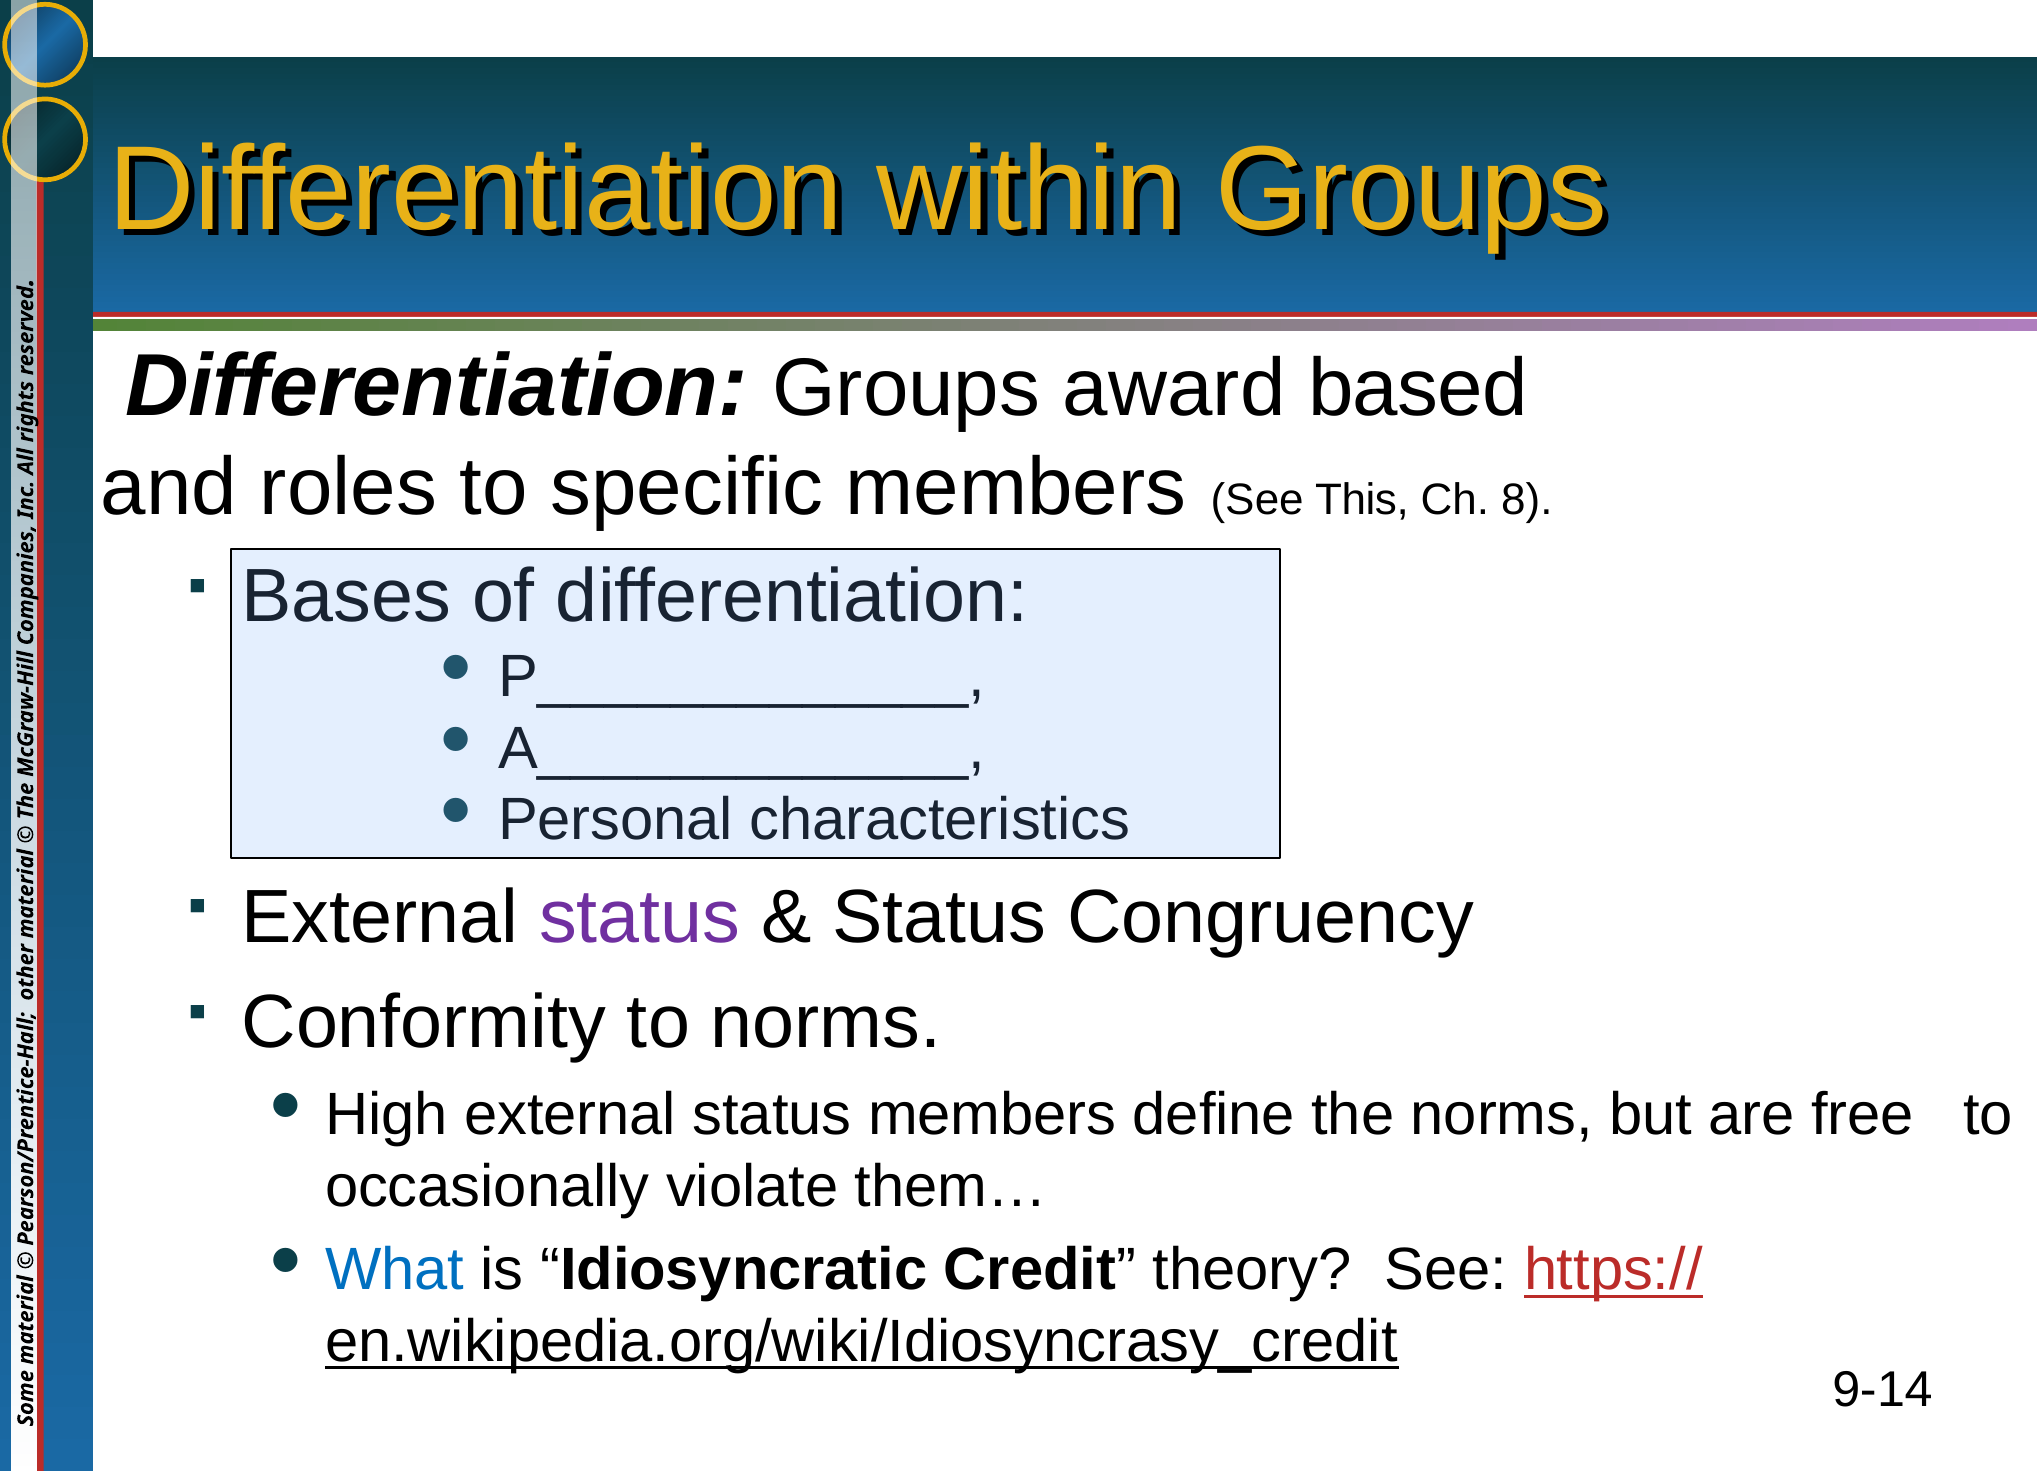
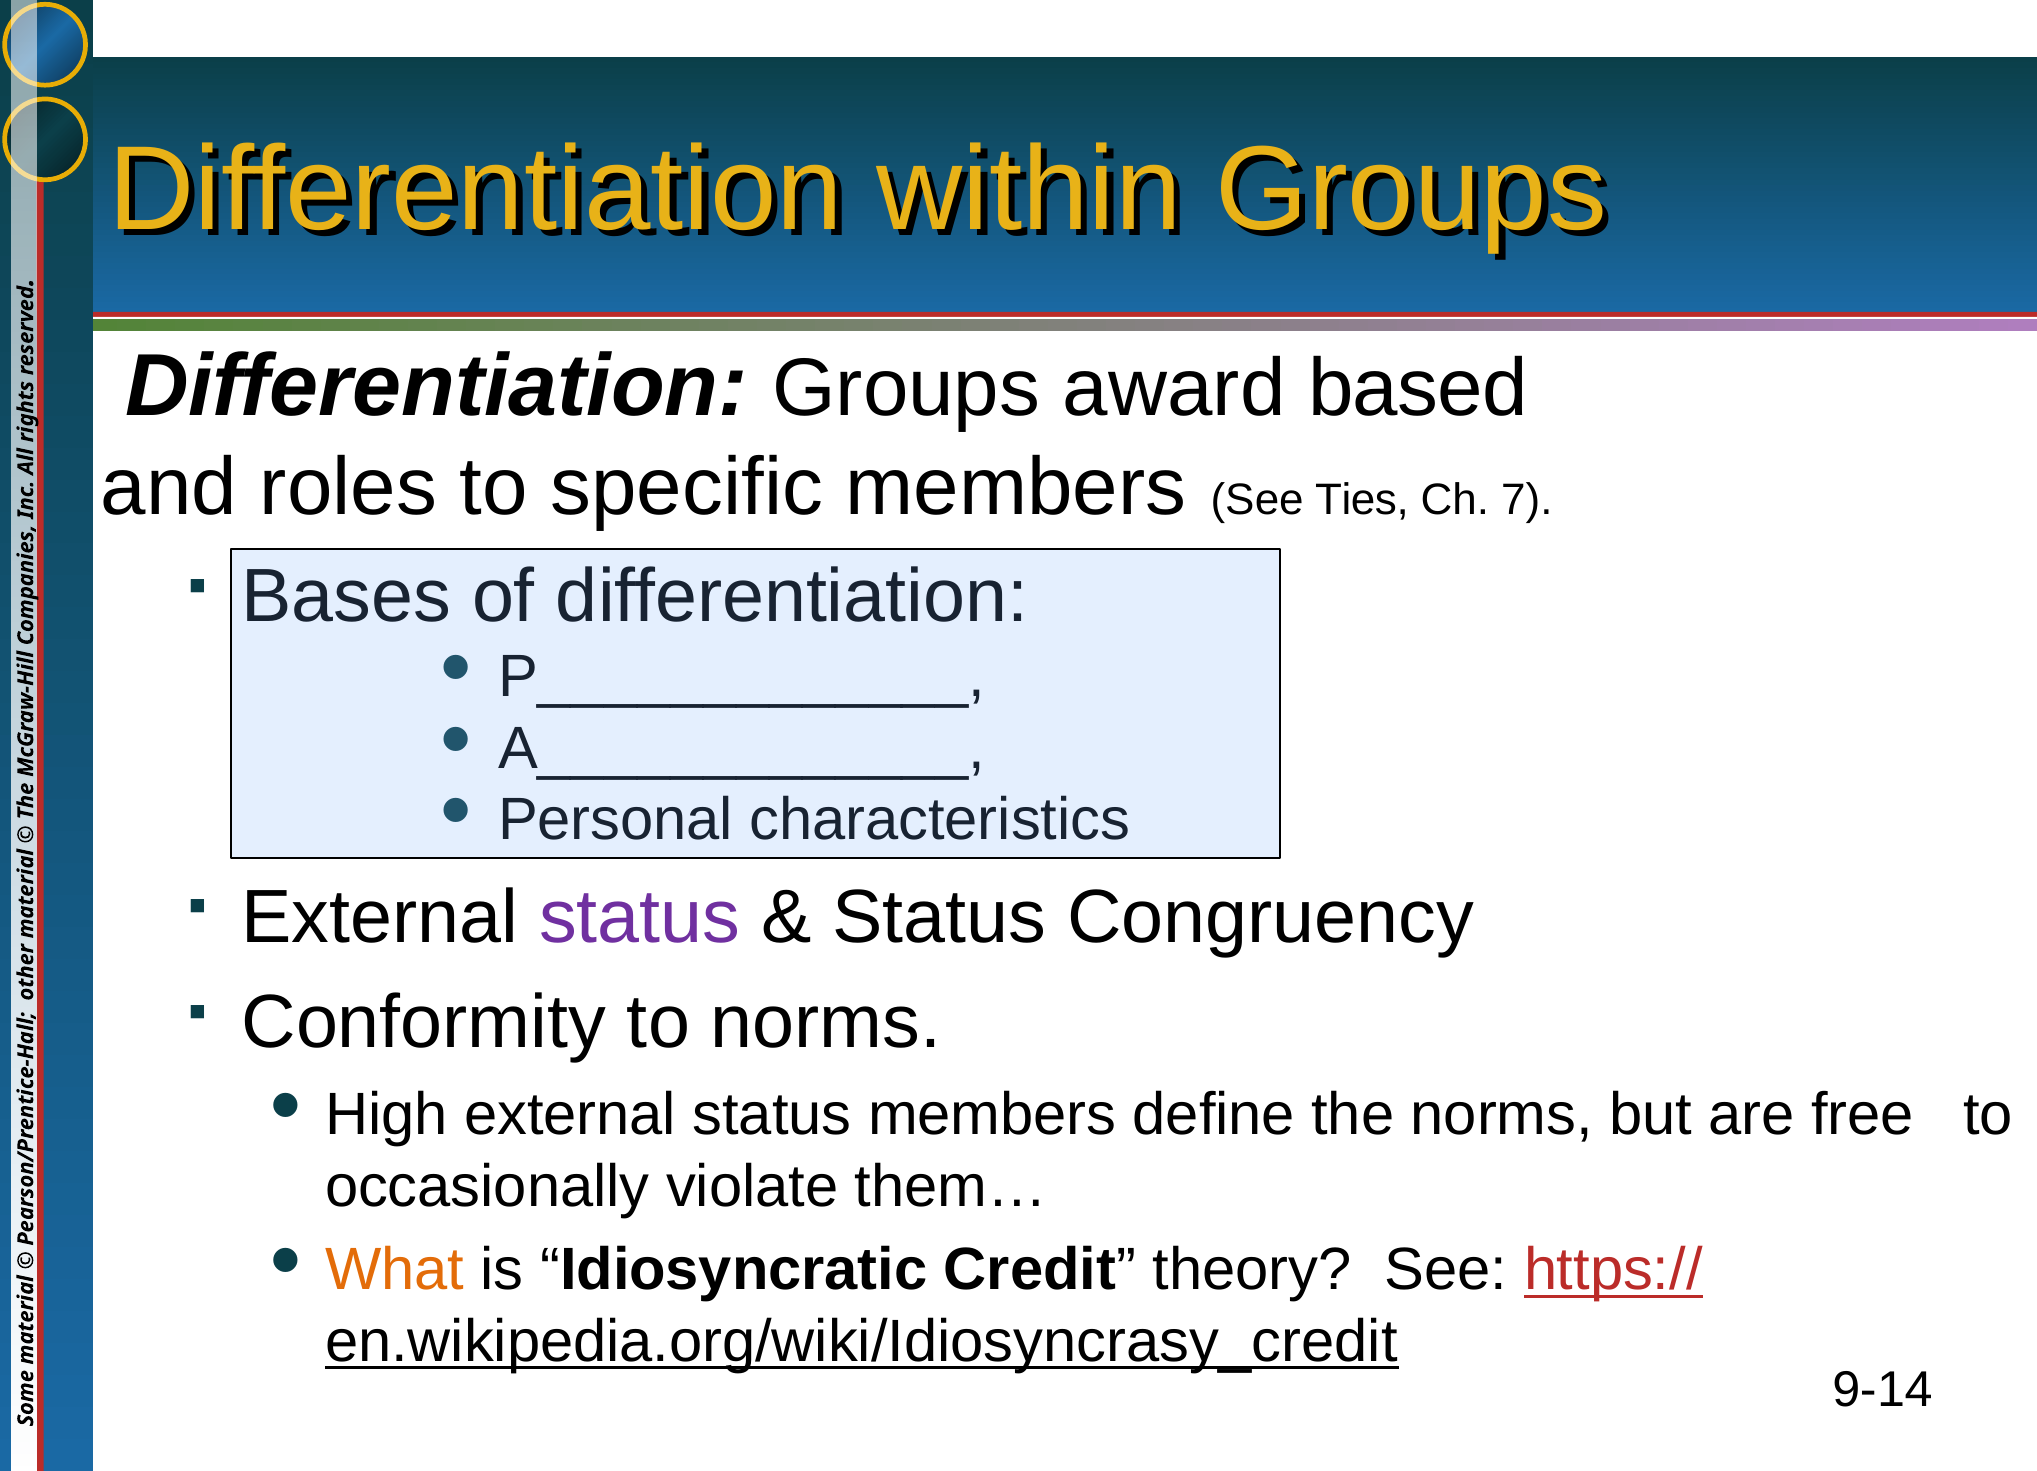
This: This -> Ties
8: 8 -> 7
What colour: blue -> orange
